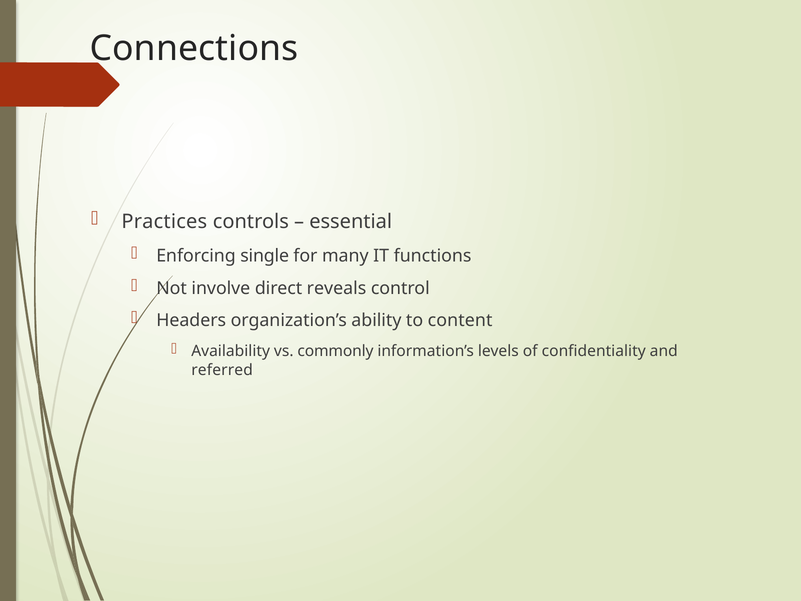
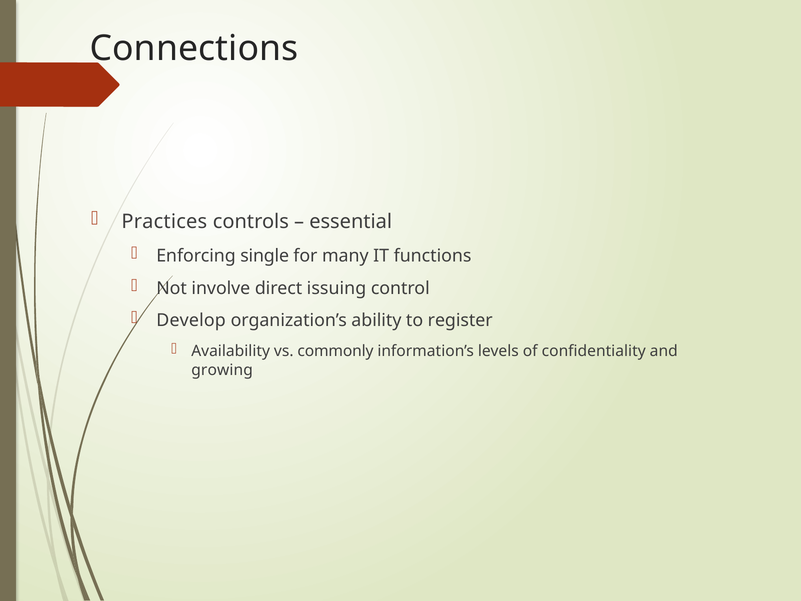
reveals: reveals -> issuing
Headers: Headers -> Develop
content: content -> register
referred: referred -> growing
